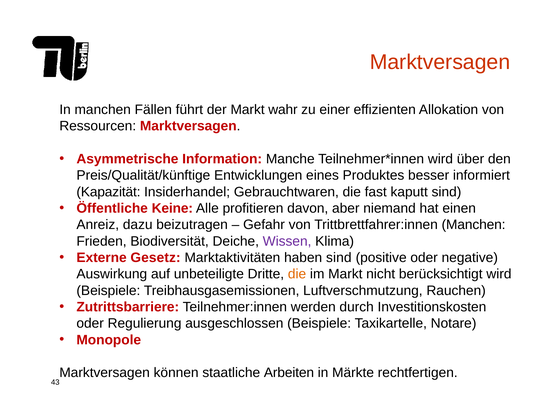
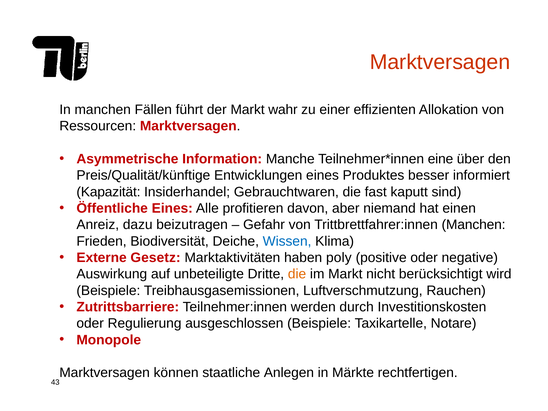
wird at (440, 159): wird -> eine
Öffentliche Keine: Keine -> Eines
Wissen colour: purple -> blue
haben sind: sind -> poly
Arbeiten: Arbeiten -> Anlegen
